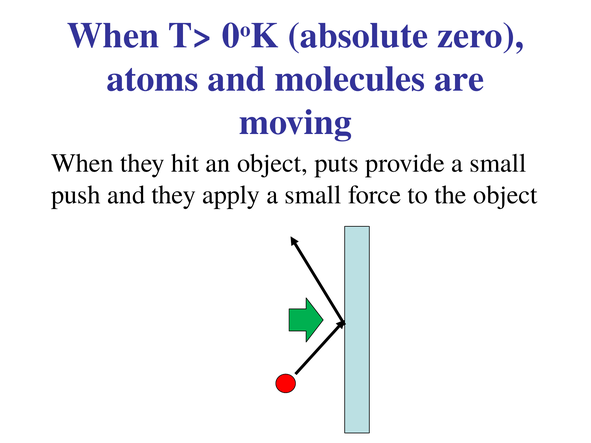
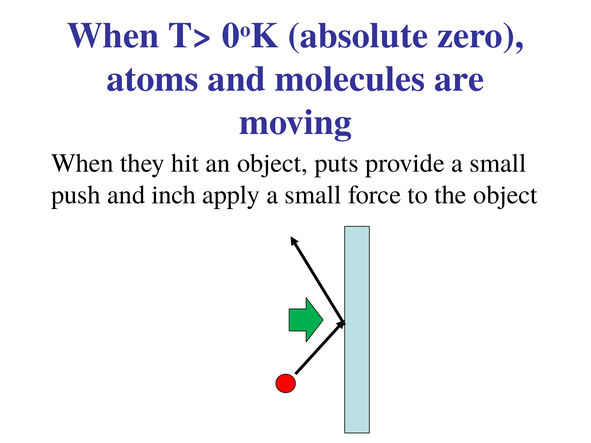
and they: they -> inch
